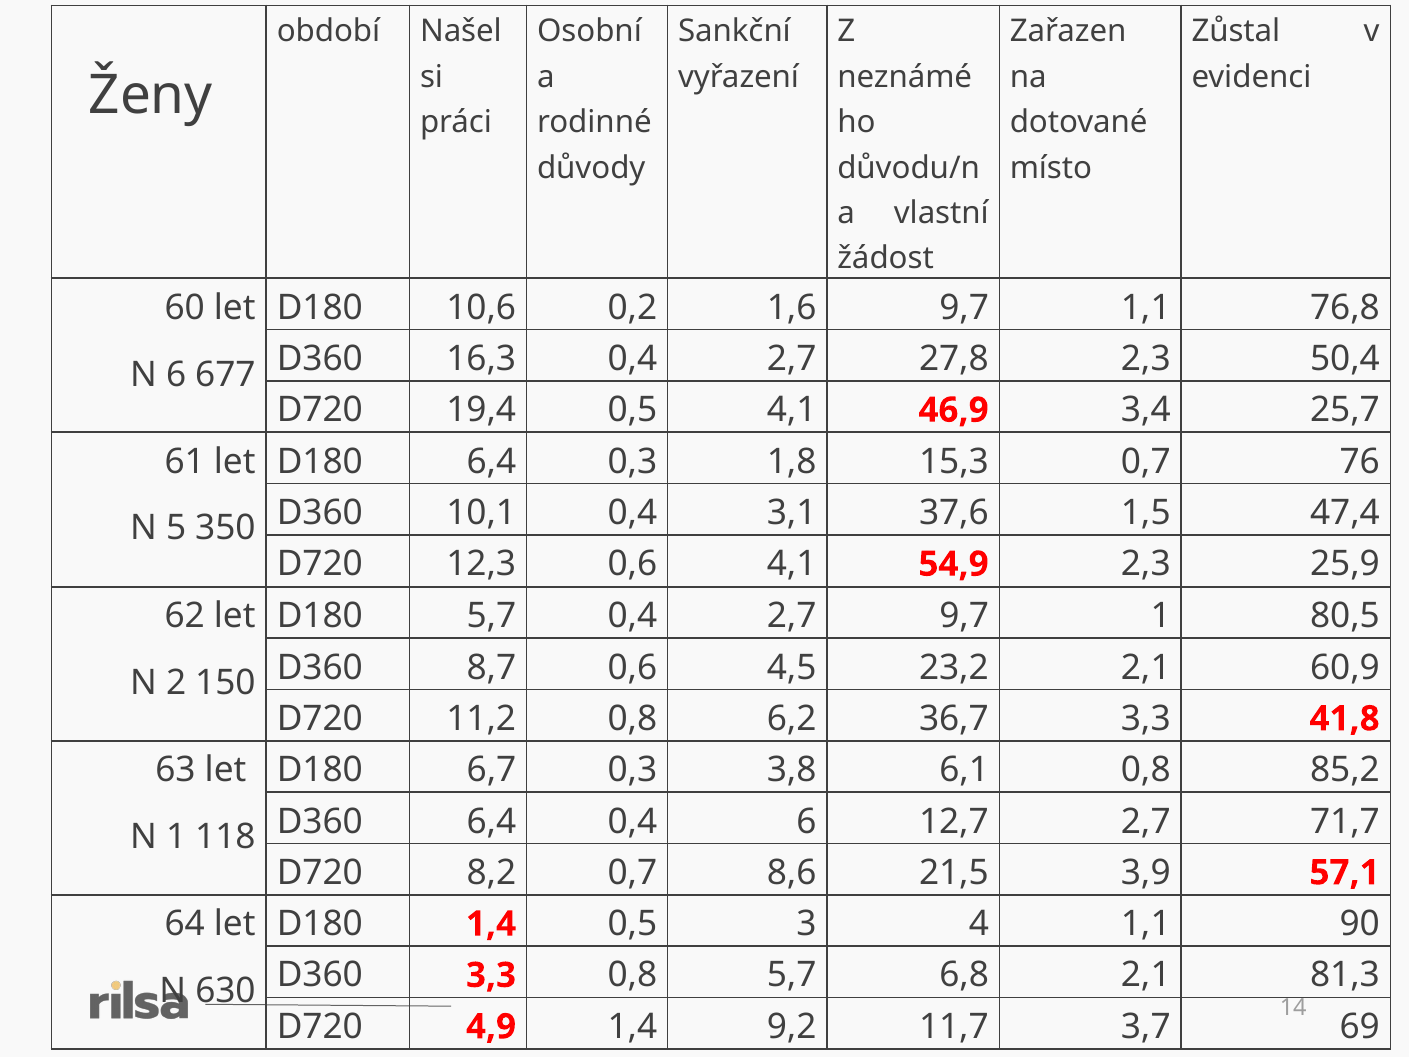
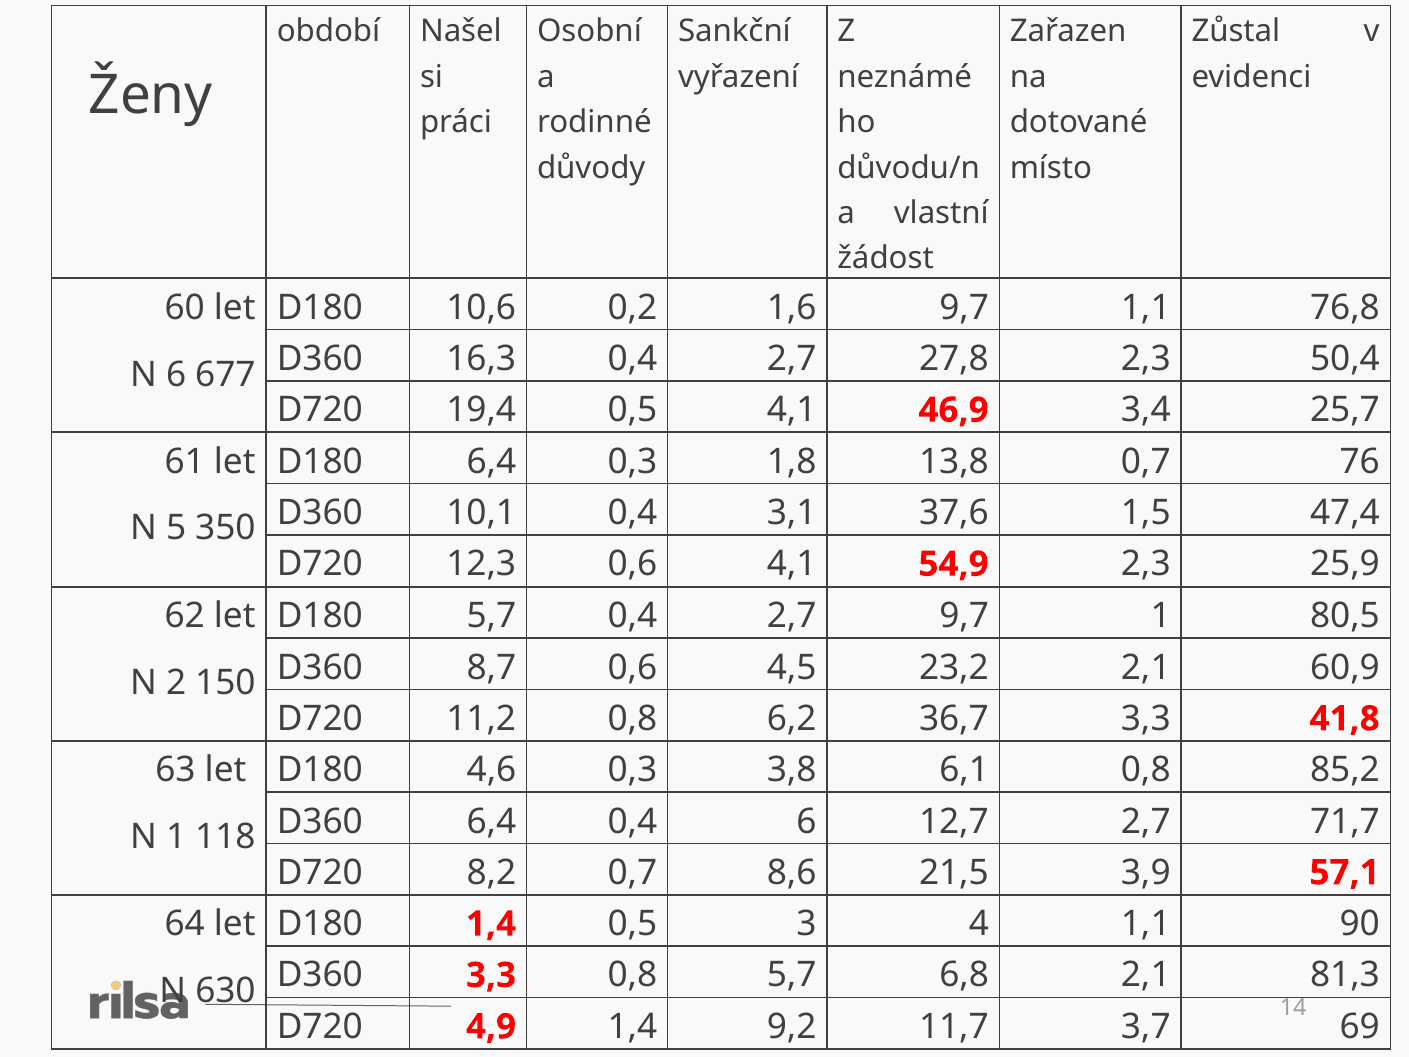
15,3: 15,3 -> 13,8
6,7: 6,7 -> 4,6
